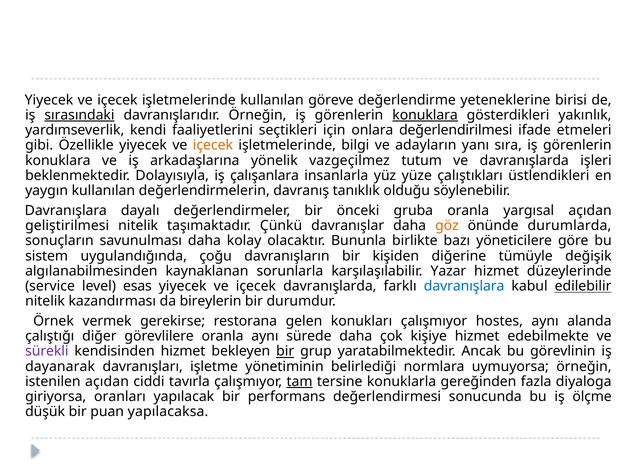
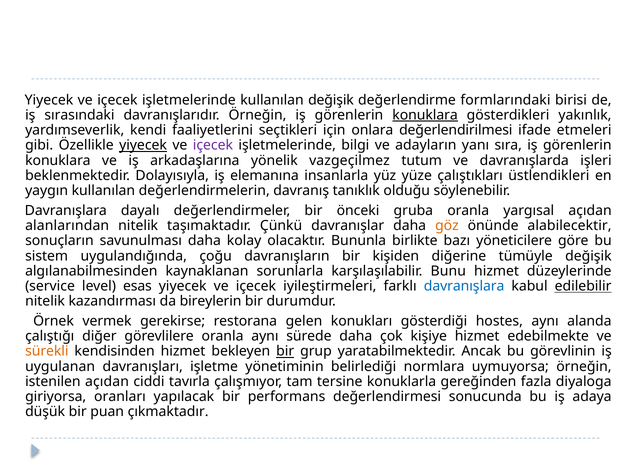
kullanılan göreve: göreve -> değişik
yeteneklerine: yeteneklerine -> formlarındaki
sırasındaki underline: present -> none
yiyecek at (143, 145) underline: none -> present
içecek at (213, 145) colour: orange -> purple
çalışanlara: çalışanlara -> elemanına
geliştirilmesi: geliştirilmesi -> alanlarından
durumlarda: durumlarda -> alabilecektir
Yazar: Yazar -> Bunu
içecek davranışlarda: davranışlarda -> iyileştirmeleri
konukları çalışmıyor: çalışmıyor -> gösterdiği
sürekli colour: purple -> orange
dayanarak: dayanarak -> uygulanan
tam underline: present -> none
ölçme: ölçme -> adaya
yapılacaksa: yapılacaksa -> çıkmaktadır
